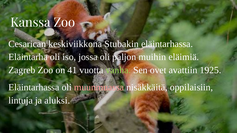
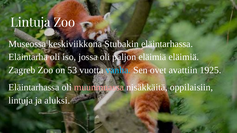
Kanssa at (30, 23): Kanssa -> Lintuja
Cesarican: Cesarican -> Museossa
paljon muihin: muihin -> eläimiä
41: 41 -> 53
vanha colour: light green -> light blue
